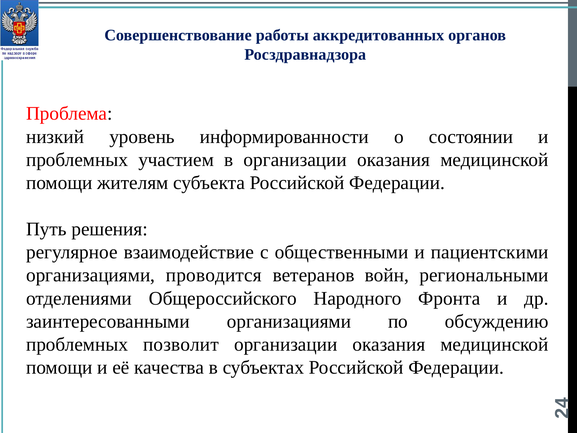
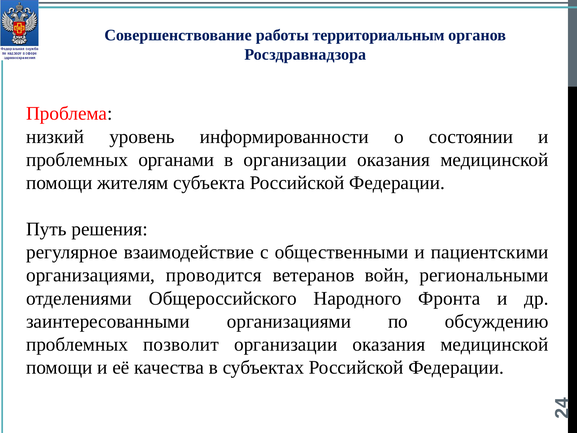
аккредитованных: аккредитованных -> территориальным
участием: участием -> органами
